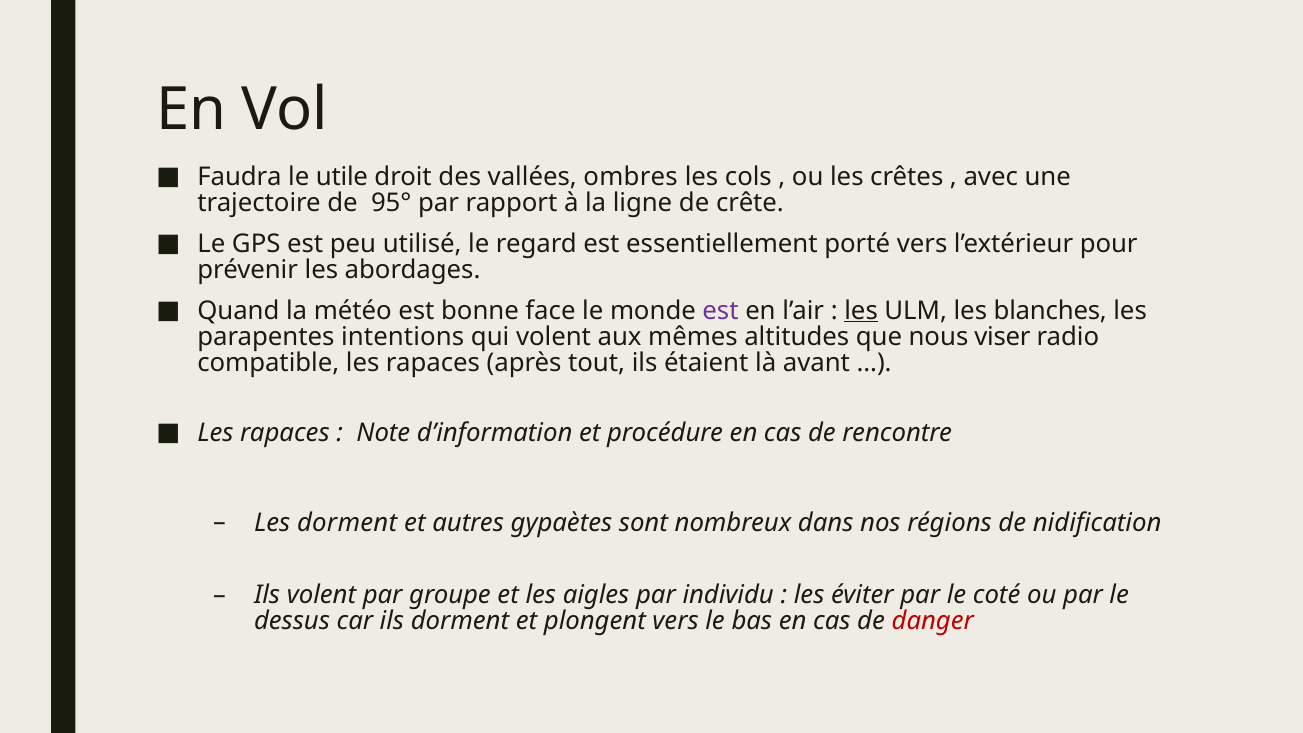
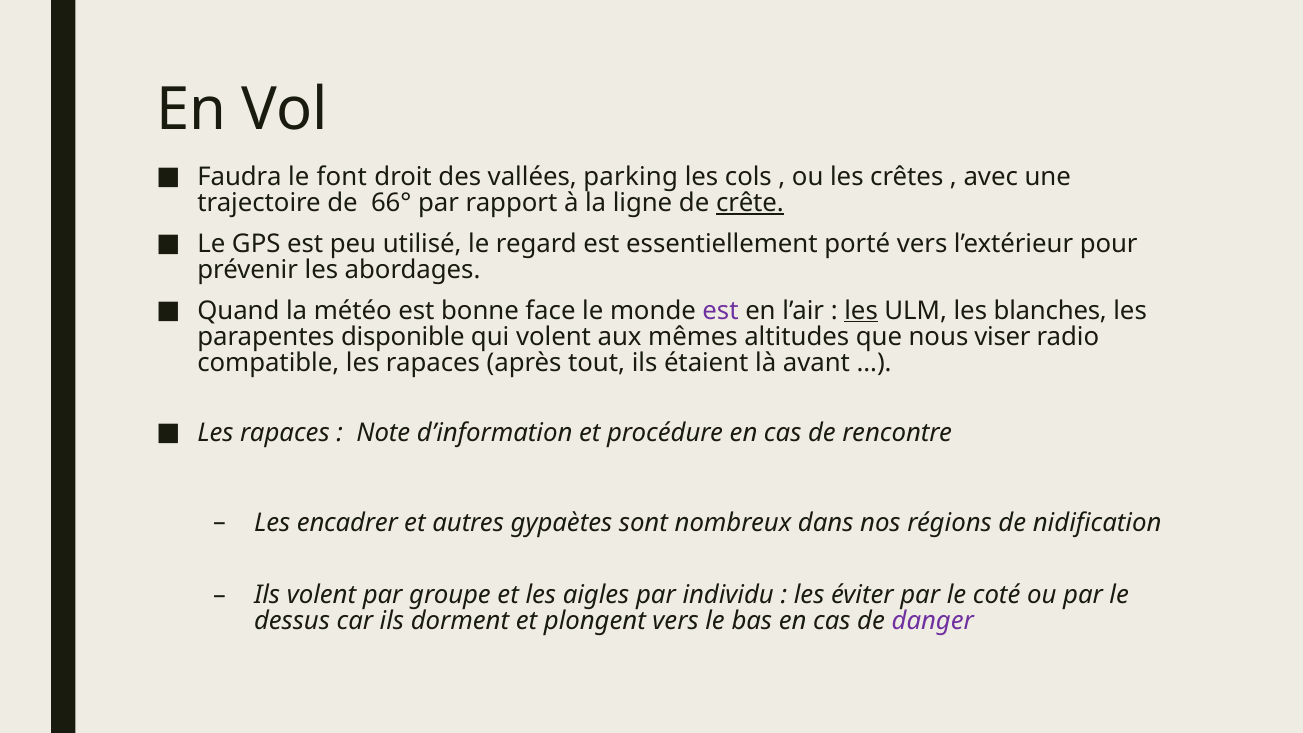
utile: utile -> font
ombres: ombres -> parking
95°: 95° -> 66°
crête underline: none -> present
intentions: intentions -> disponible
Les dorment: dorment -> encadrer
danger colour: red -> purple
